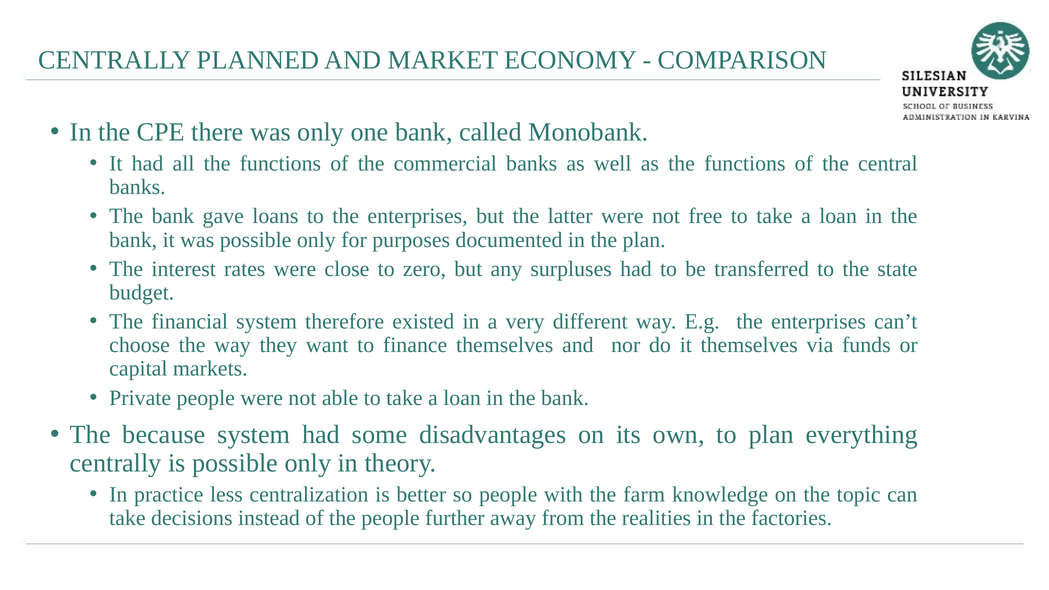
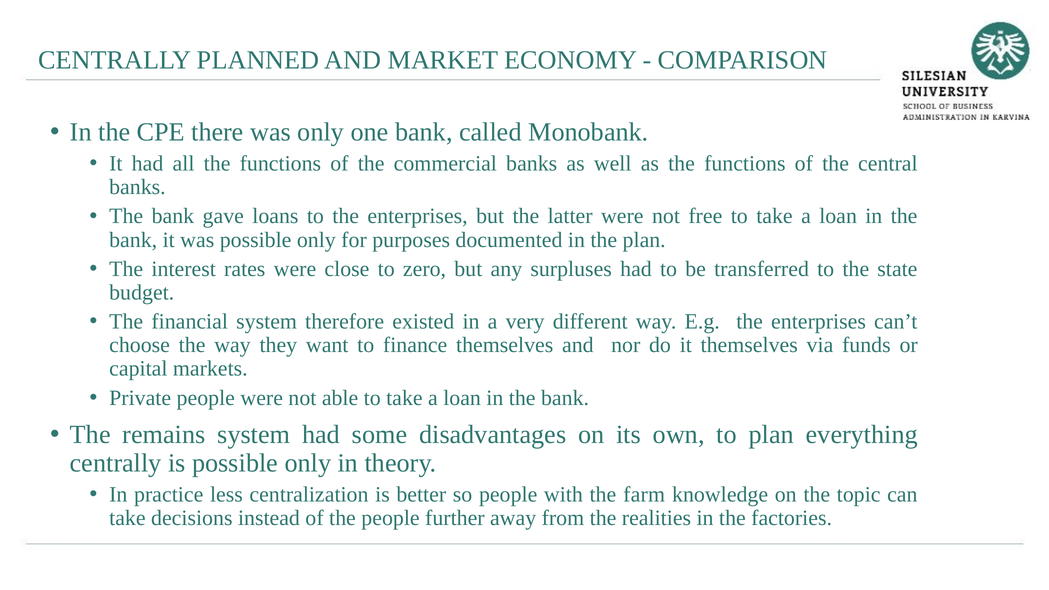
because: because -> remains
